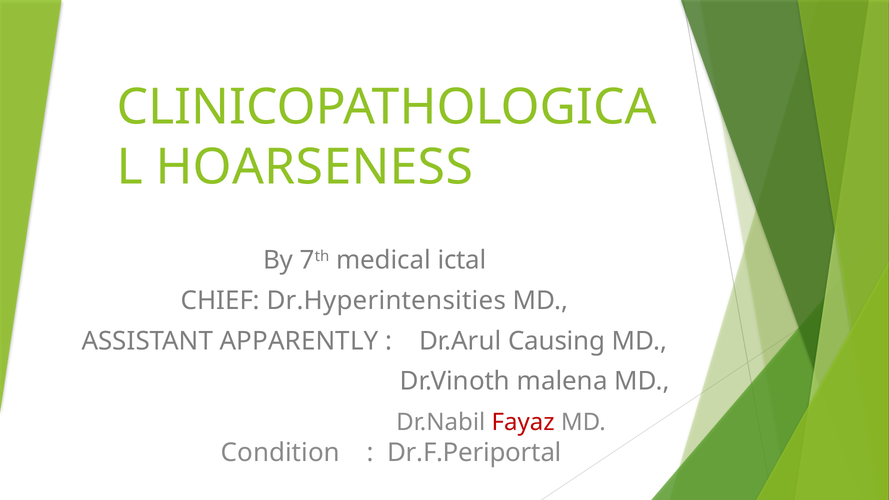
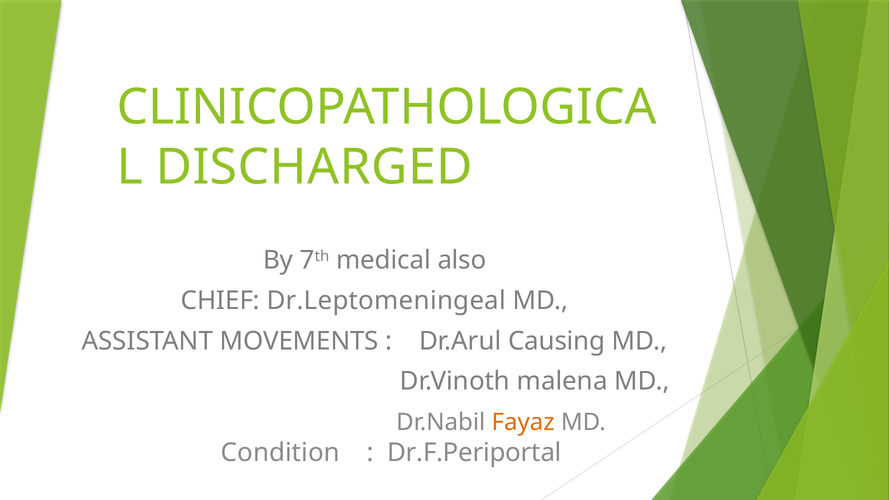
HOARSENESS: HOARSENESS -> DISCHARGED
ictal: ictal -> also
Dr.Hyperintensities: Dr.Hyperintensities -> Dr.Leptomeningeal
APPARENTLY: APPARENTLY -> MOVEMENTS
Fayaz colour: red -> orange
